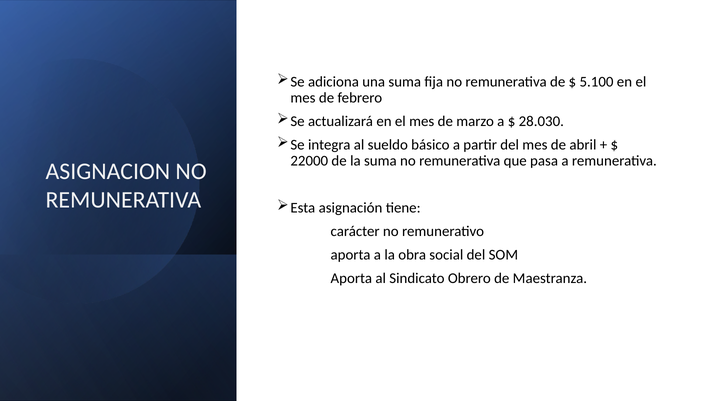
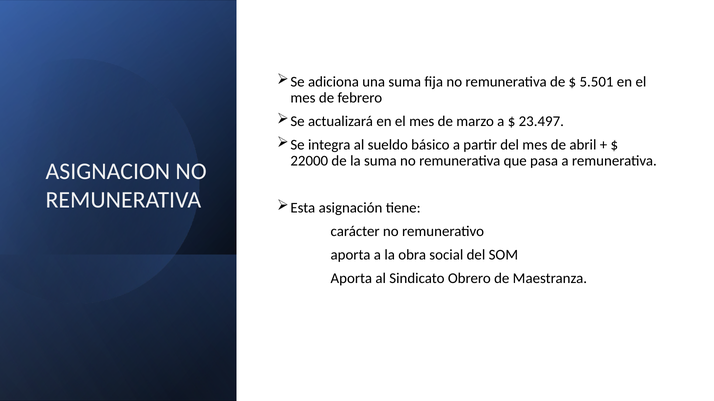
5.100: 5.100 -> 5.501
28.030: 28.030 -> 23.497
